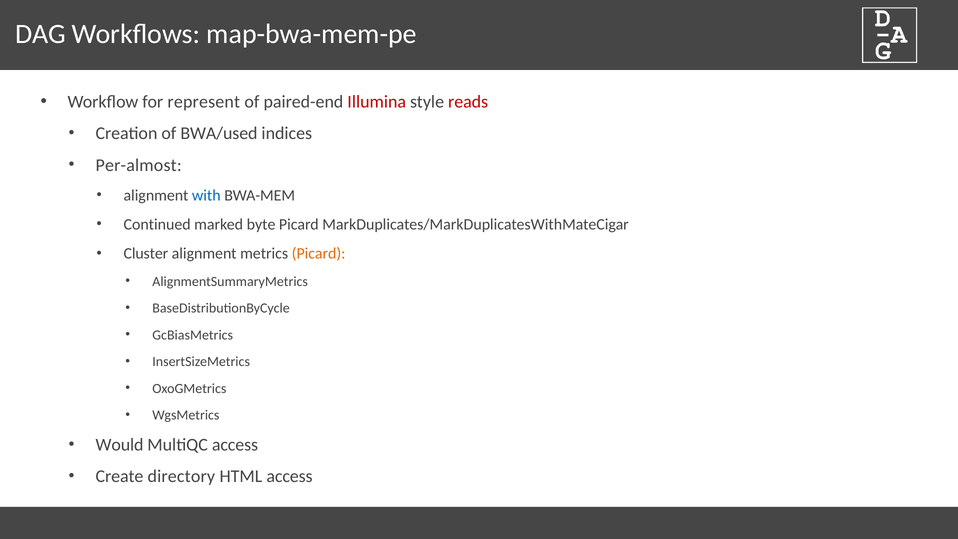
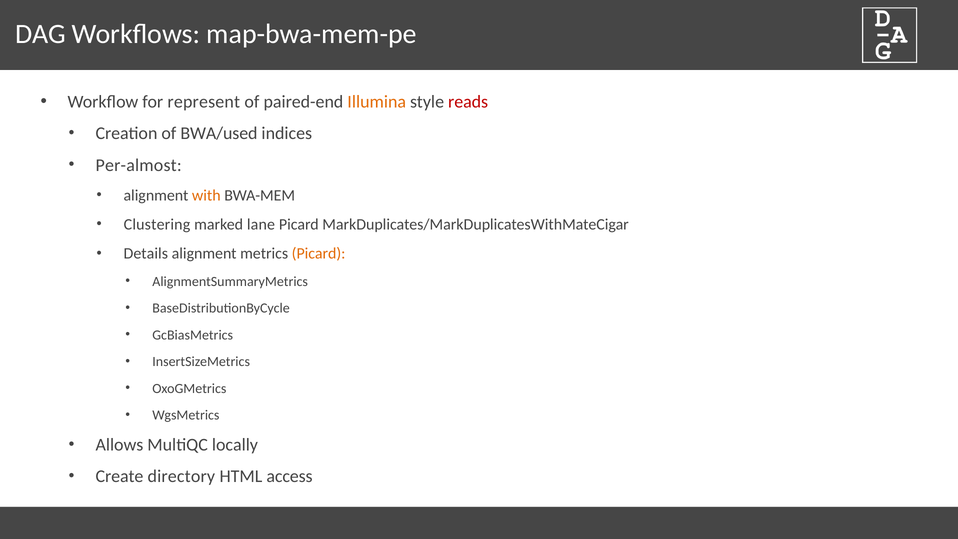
Illumina colour: red -> orange
with colour: blue -> orange
Continued: Continued -> Clustering
byte: byte -> lane
Cluster: Cluster -> Details
Would: Would -> Allows
MultiQC access: access -> locally
